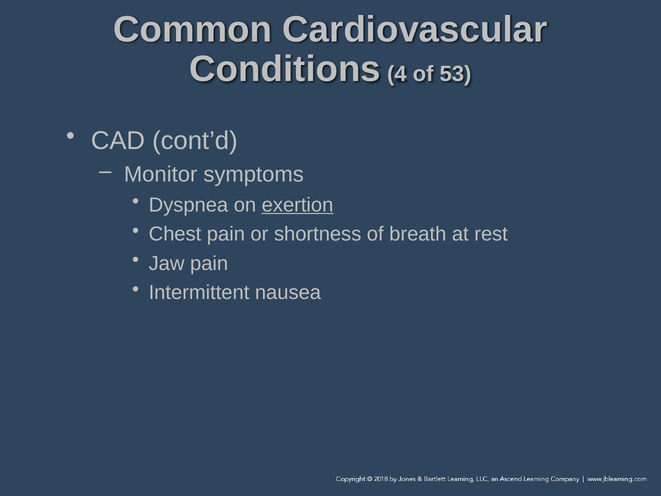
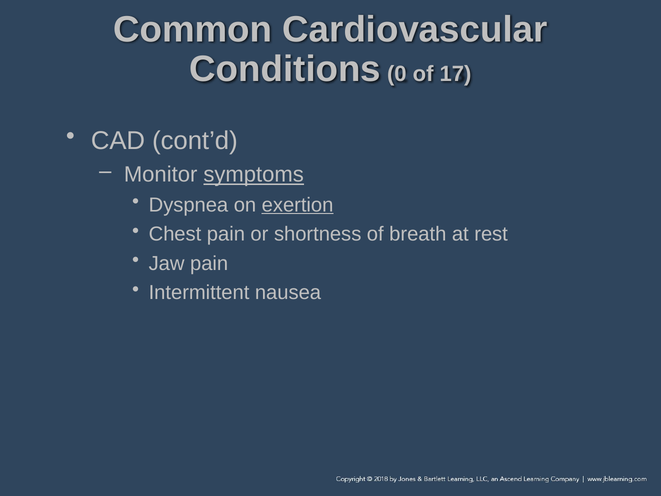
4: 4 -> 0
53: 53 -> 17
symptoms underline: none -> present
